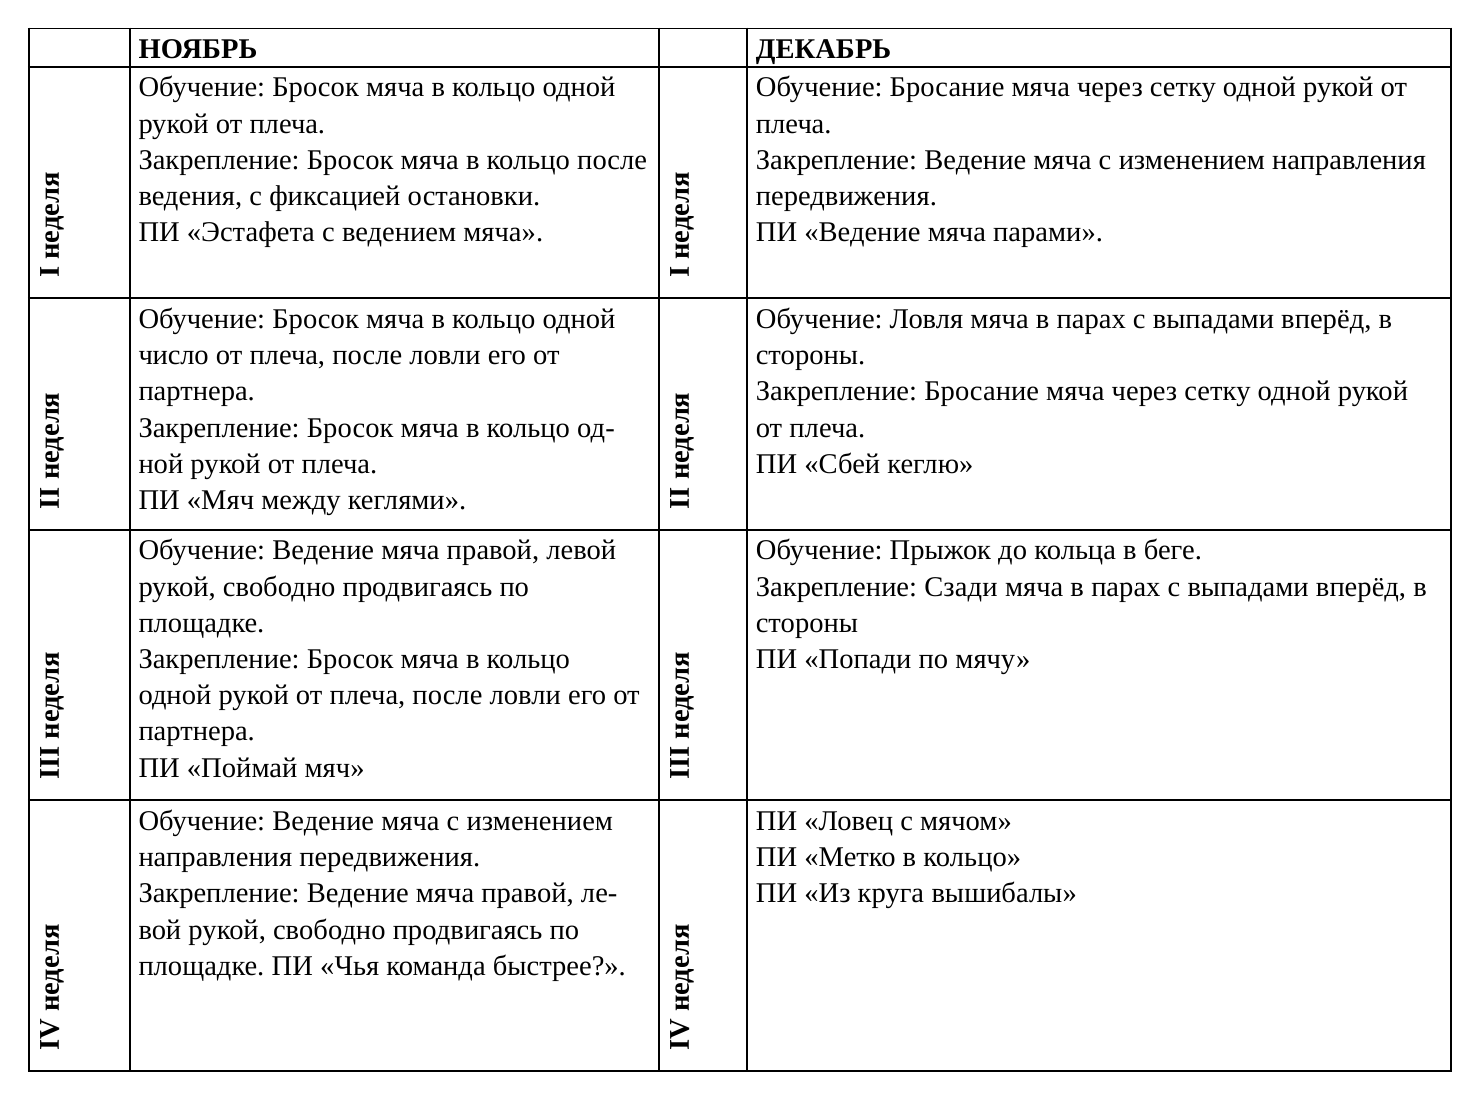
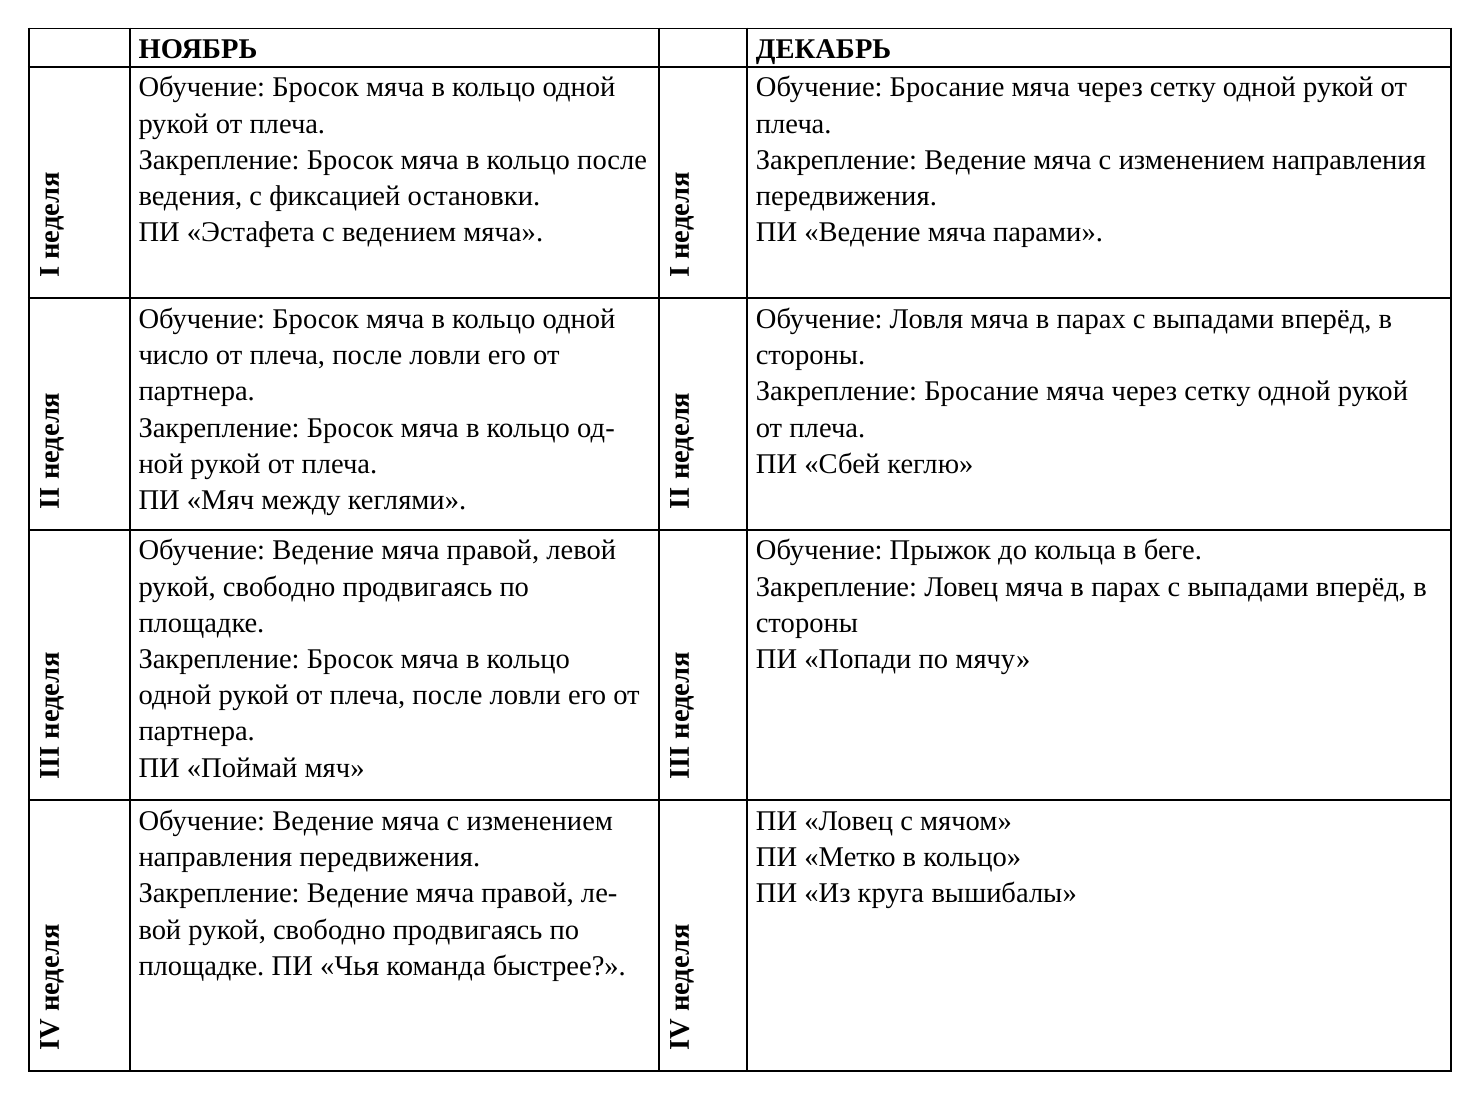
Закрепление Сзади: Сзади -> Ловец
